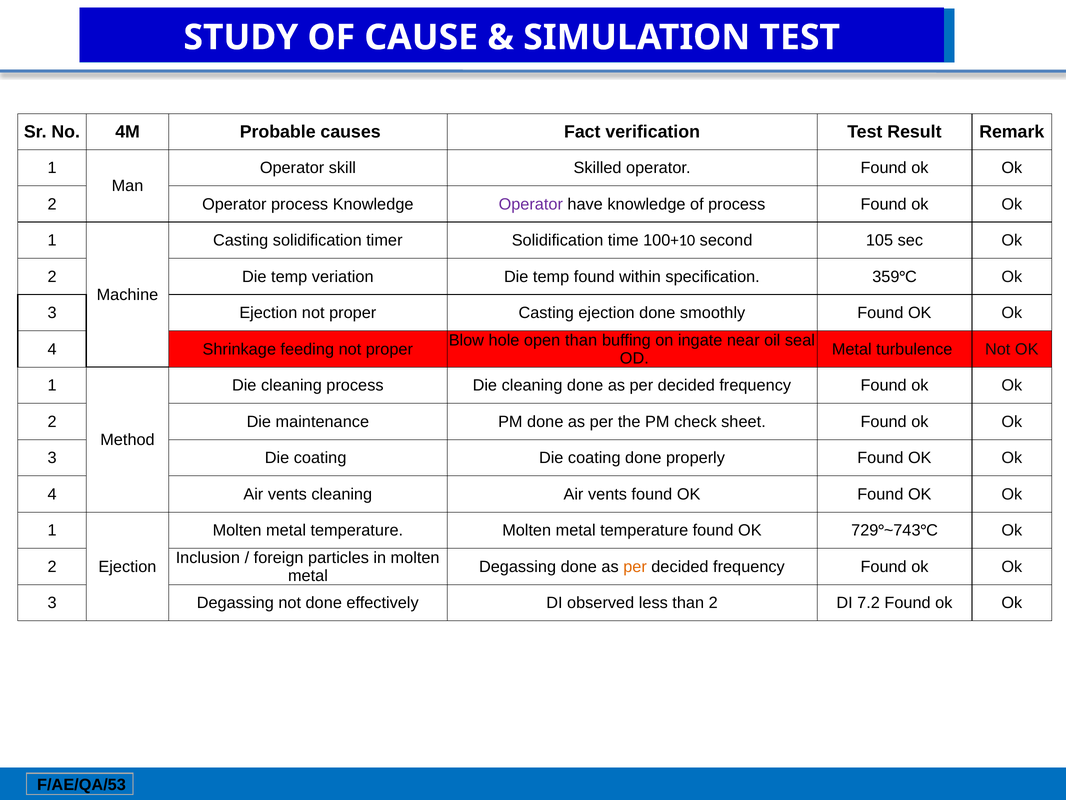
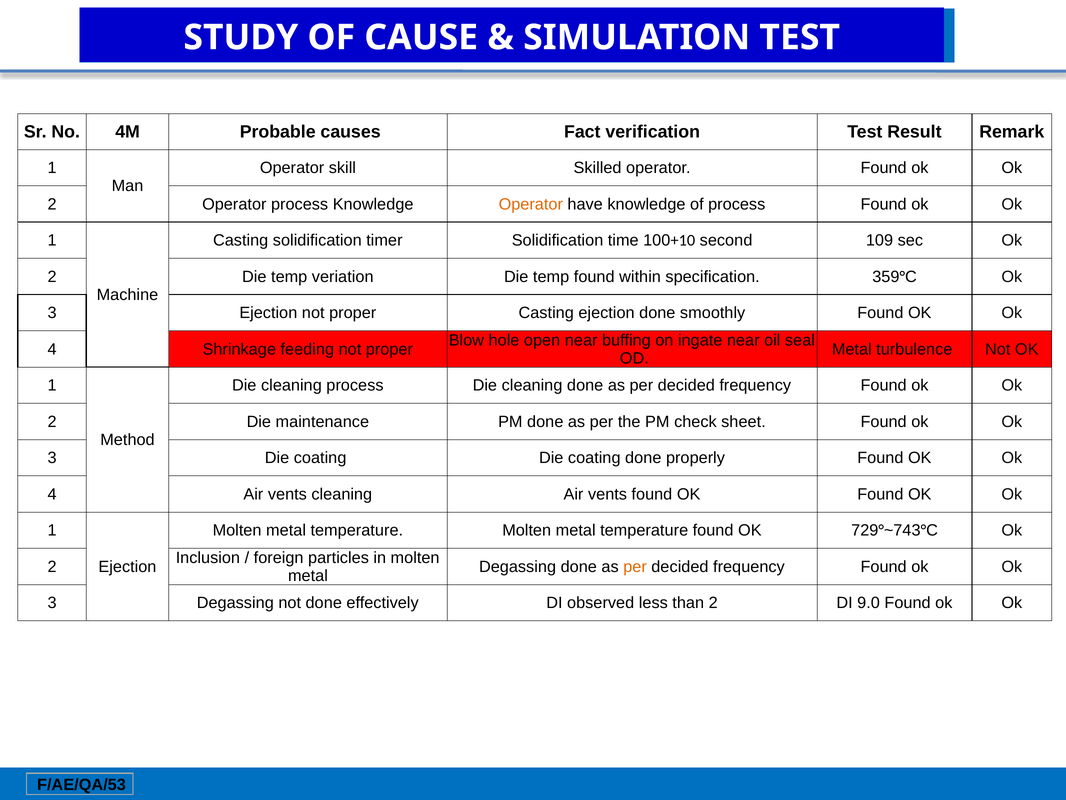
Operator at (531, 204) colour: purple -> orange
105: 105 -> 109
open than: than -> near
7.2: 7.2 -> 9.0
